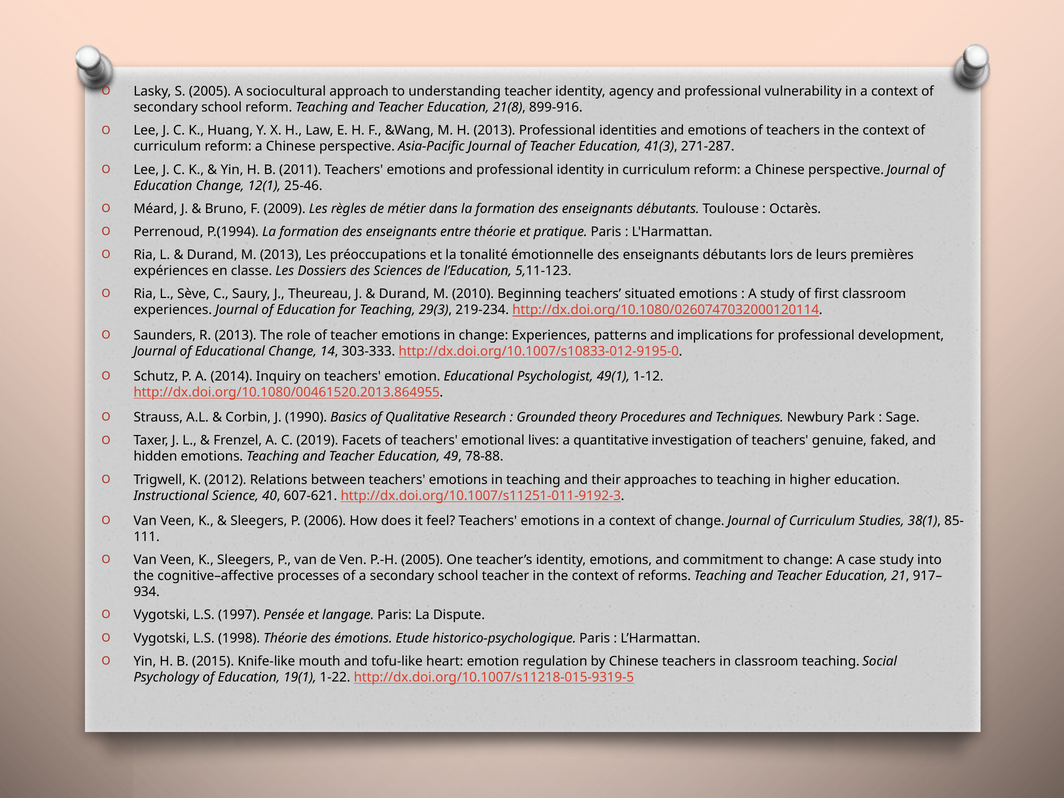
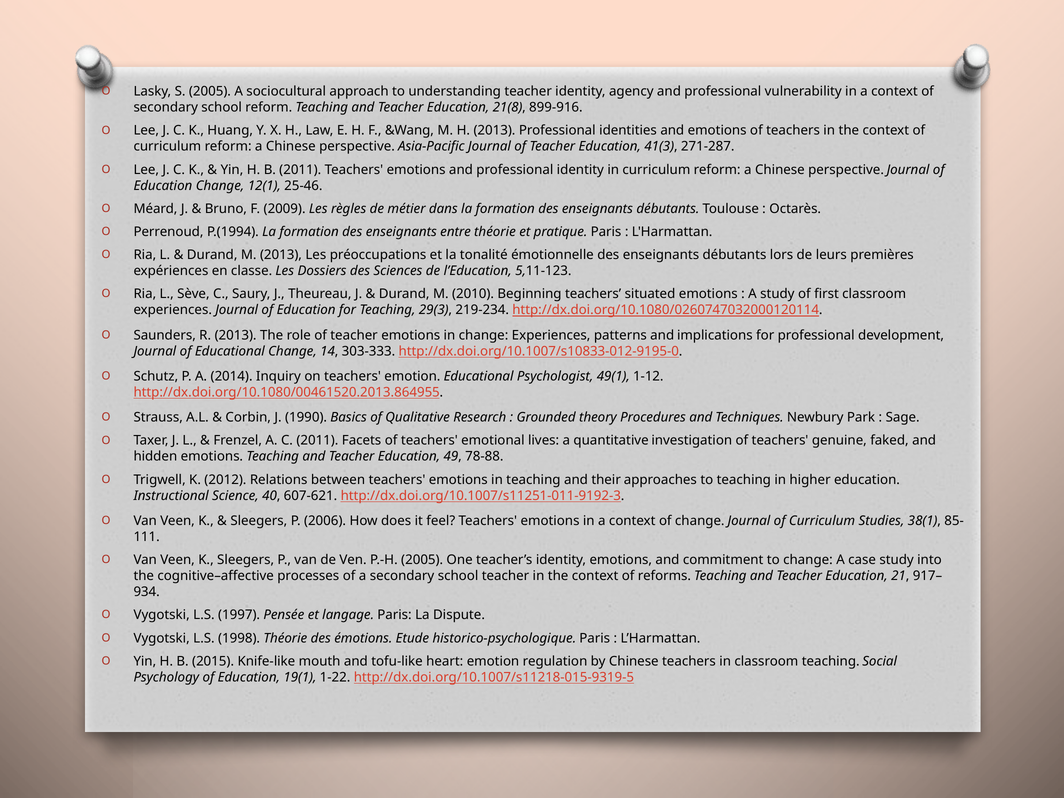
C 2019: 2019 -> 2011
